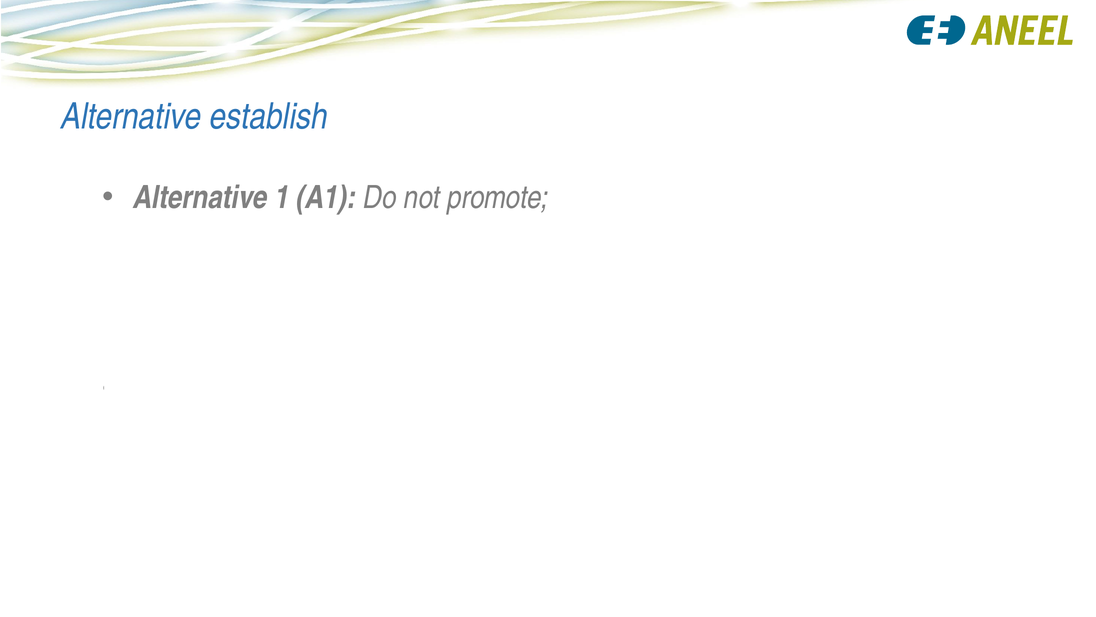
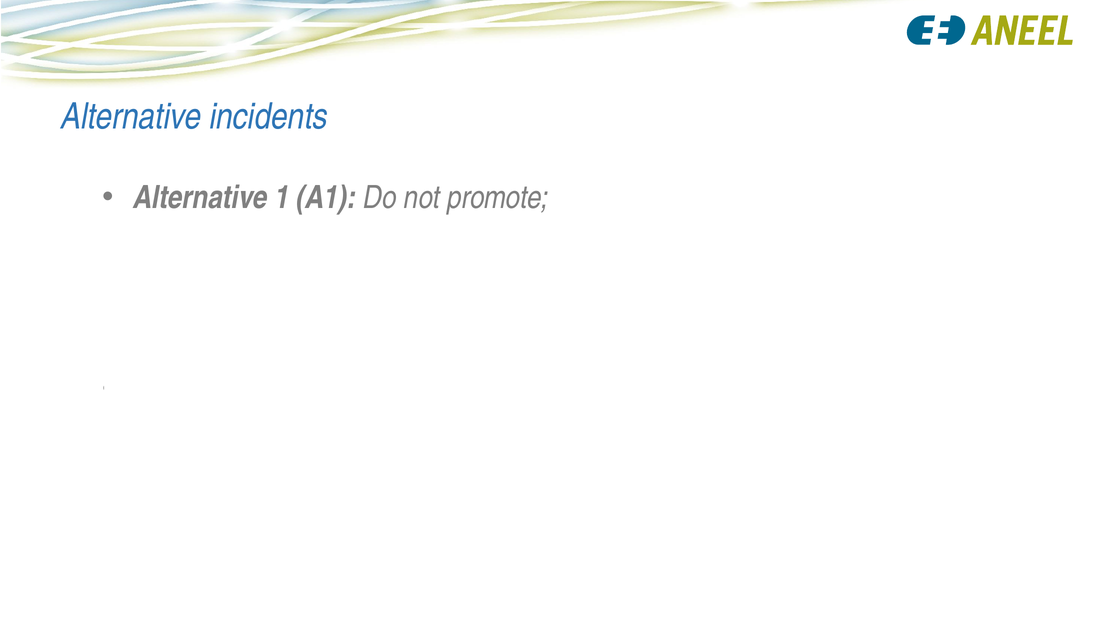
establish: establish -> incidents
